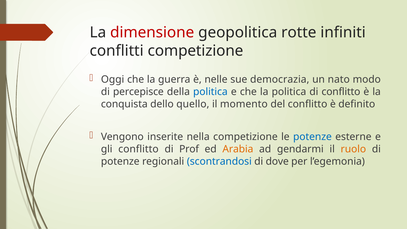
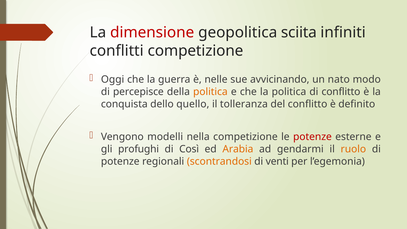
rotte: rotte -> sciita
democrazia: democrazia -> avvicinando
politica at (210, 92) colour: blue -> orange
momento: momento -> tolleranza
inserite: inserite -> modelli
potenze at (312, 137) colour: blue -> red
gli conflitto: conflitto -> profughi
Prof: Prof -> Così
scontrandosi colour: blue -> orange
dove: dove -> venti
